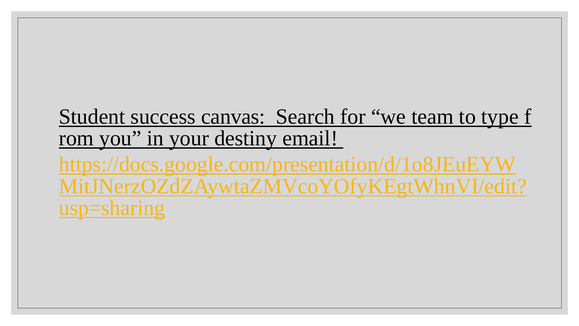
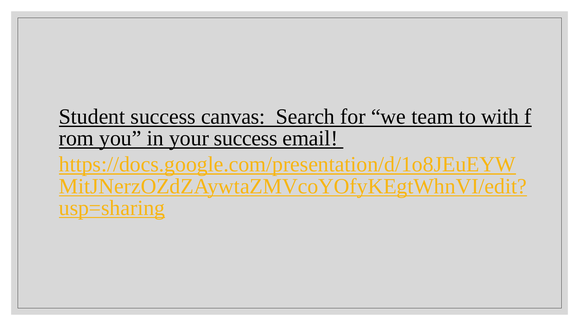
type: type -> with
your destiny: destiny -> success
